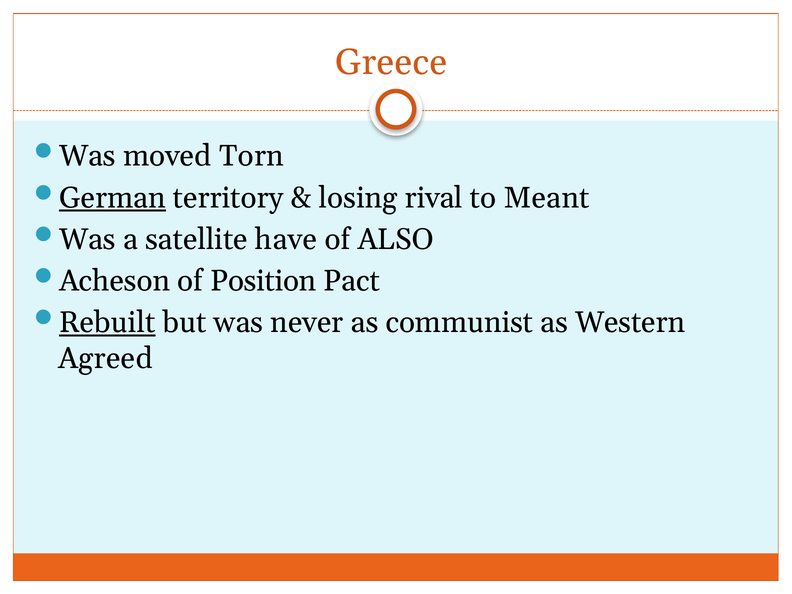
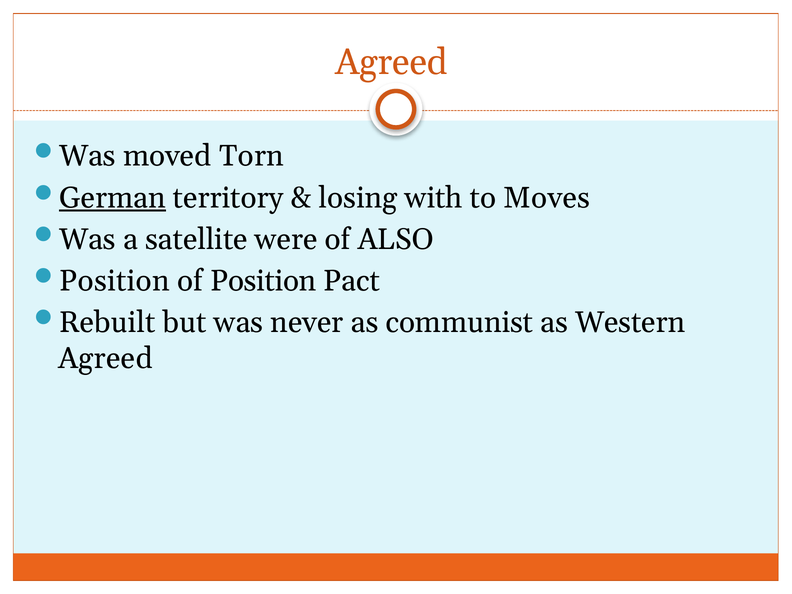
Greece at (391, 62): Greece -> Agreed
rival: rival -> with
Meant: Meant -> Moves
have: have -> were
Acheson at (115, 281): Acheson -> Position
Rebuilt underline: present -> none
